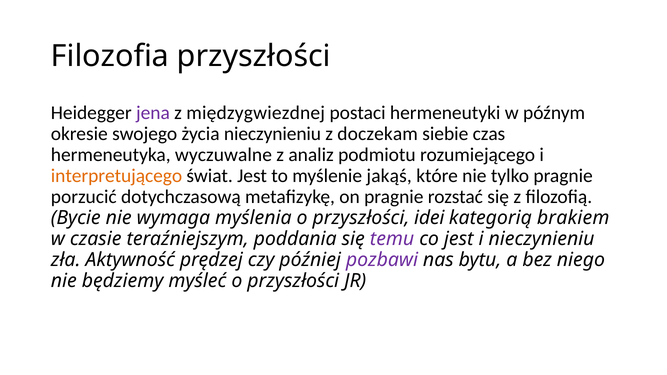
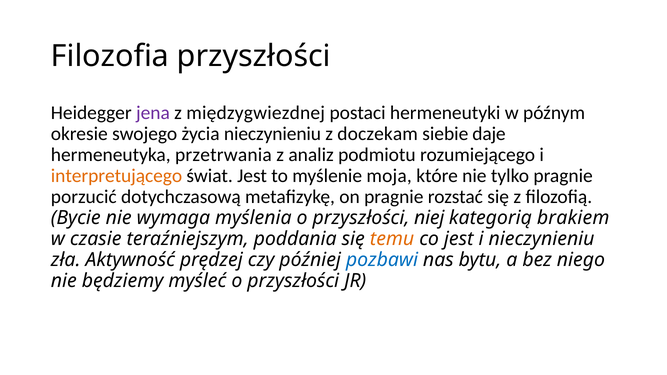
czas: czas -> daje
wyczuwalne: wyczuwalne -> przetrwania
jakąś: jakąś -> moja
idei: idei -> niej
temu colour: purple -> orange
pozbawi colour: purple -> blue
